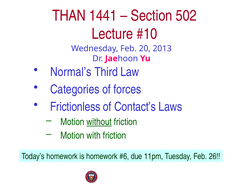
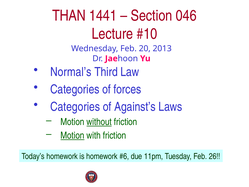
502: 502 -> 046
Frictionless at (75, 107): Frictionless -> Categories
Contact’s: Contact’s -> Against’s
Motion at (72, 135) underline: none -> present
